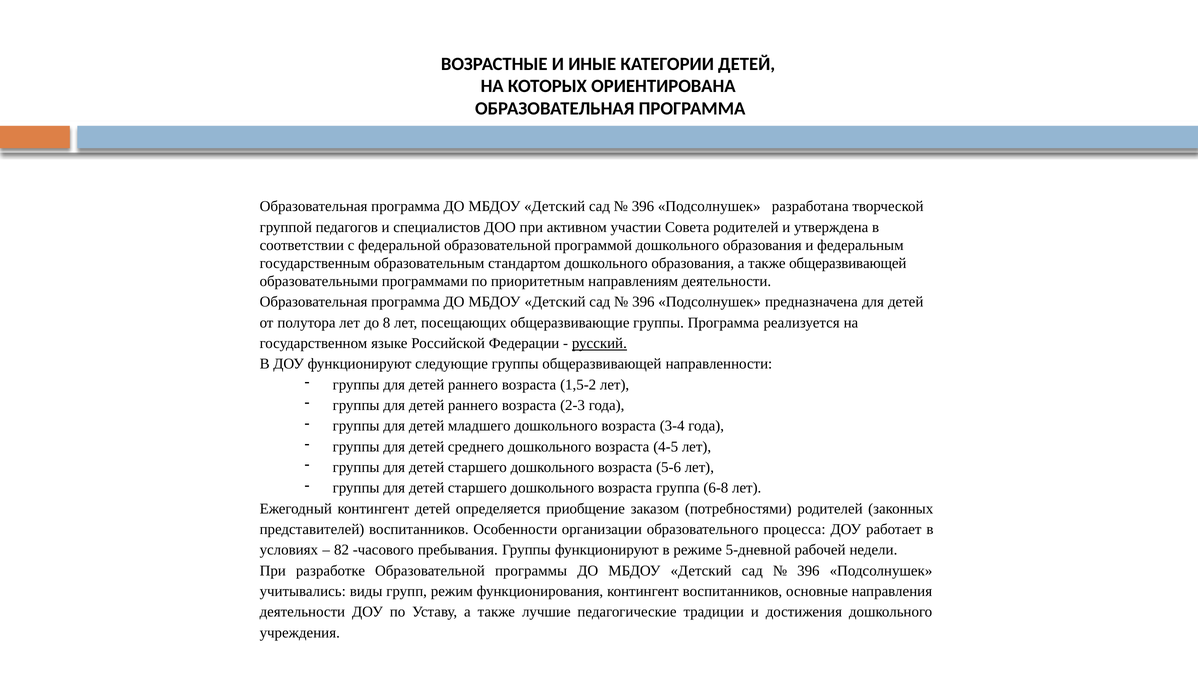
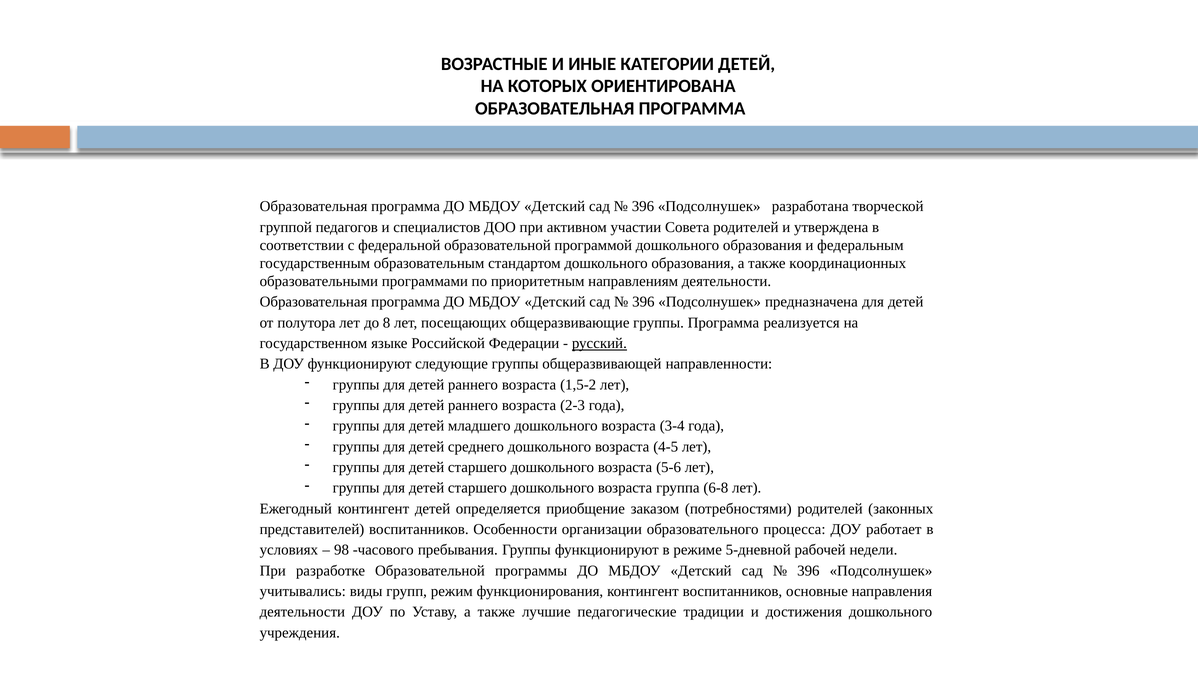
также общеразвивающей: общеразвивающей -> координационных
82: 82 -> 98
